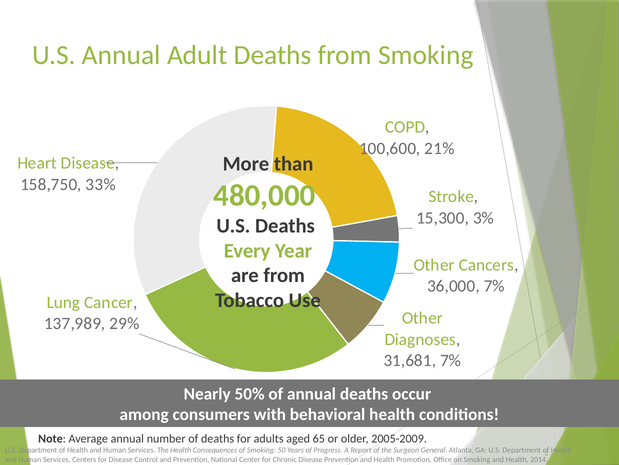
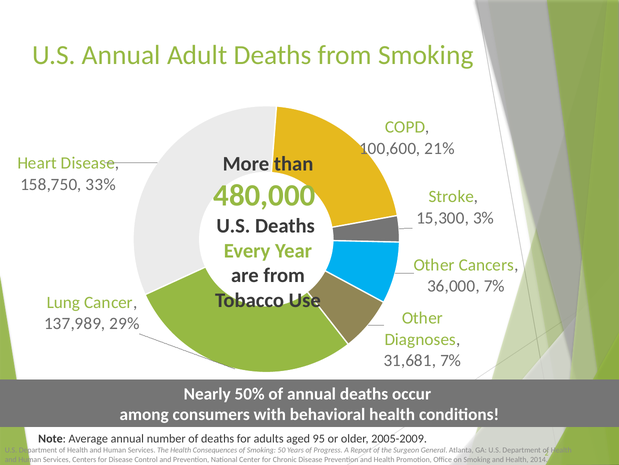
65: 65 -> 95
